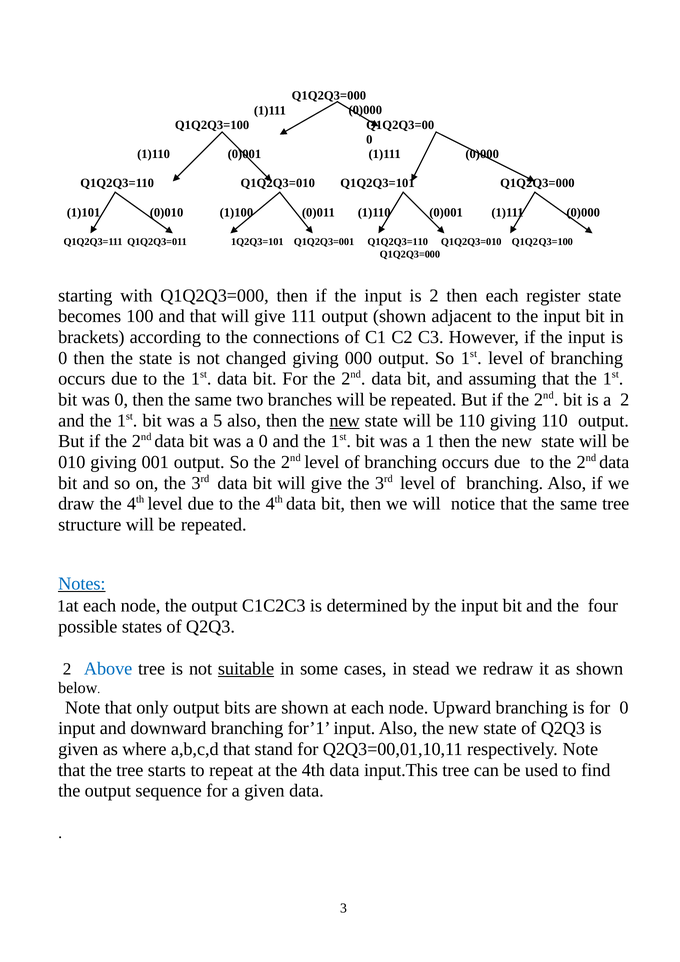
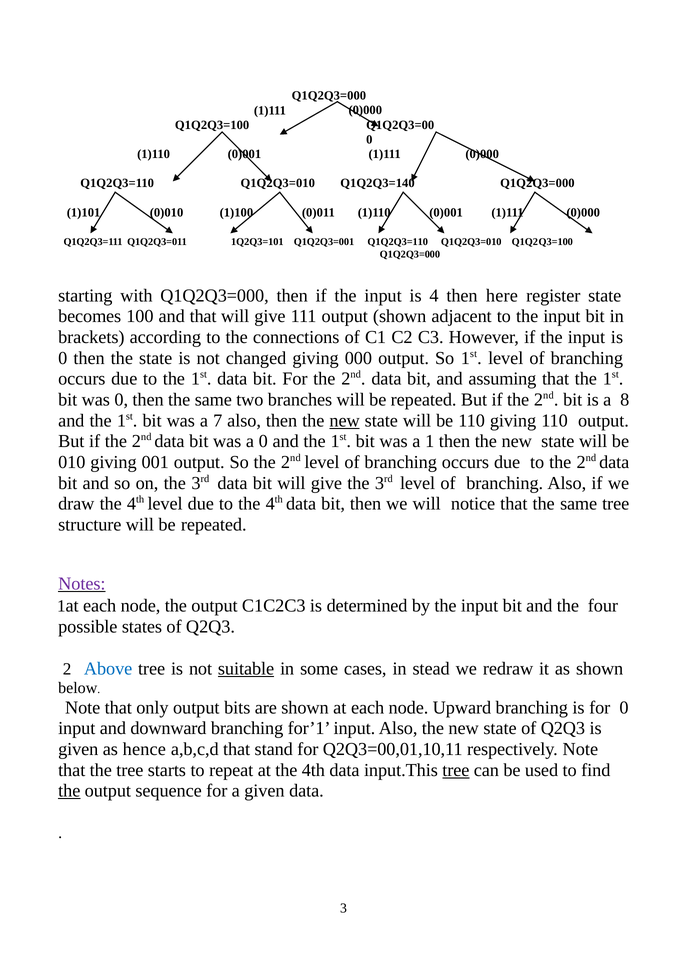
Q1Q2Q3=101: Q1Q2Q3=101 -> Q1Q2Q3=140
is 2: 2 -> 4
then each: each -> here
a 2: 2 -> 8
5: 5 -> 7
Notes colour: blue -> purple
where: where -> hence
tree at (456, 770) underline: none -> present
the at (69, 791) underline: none -> present
